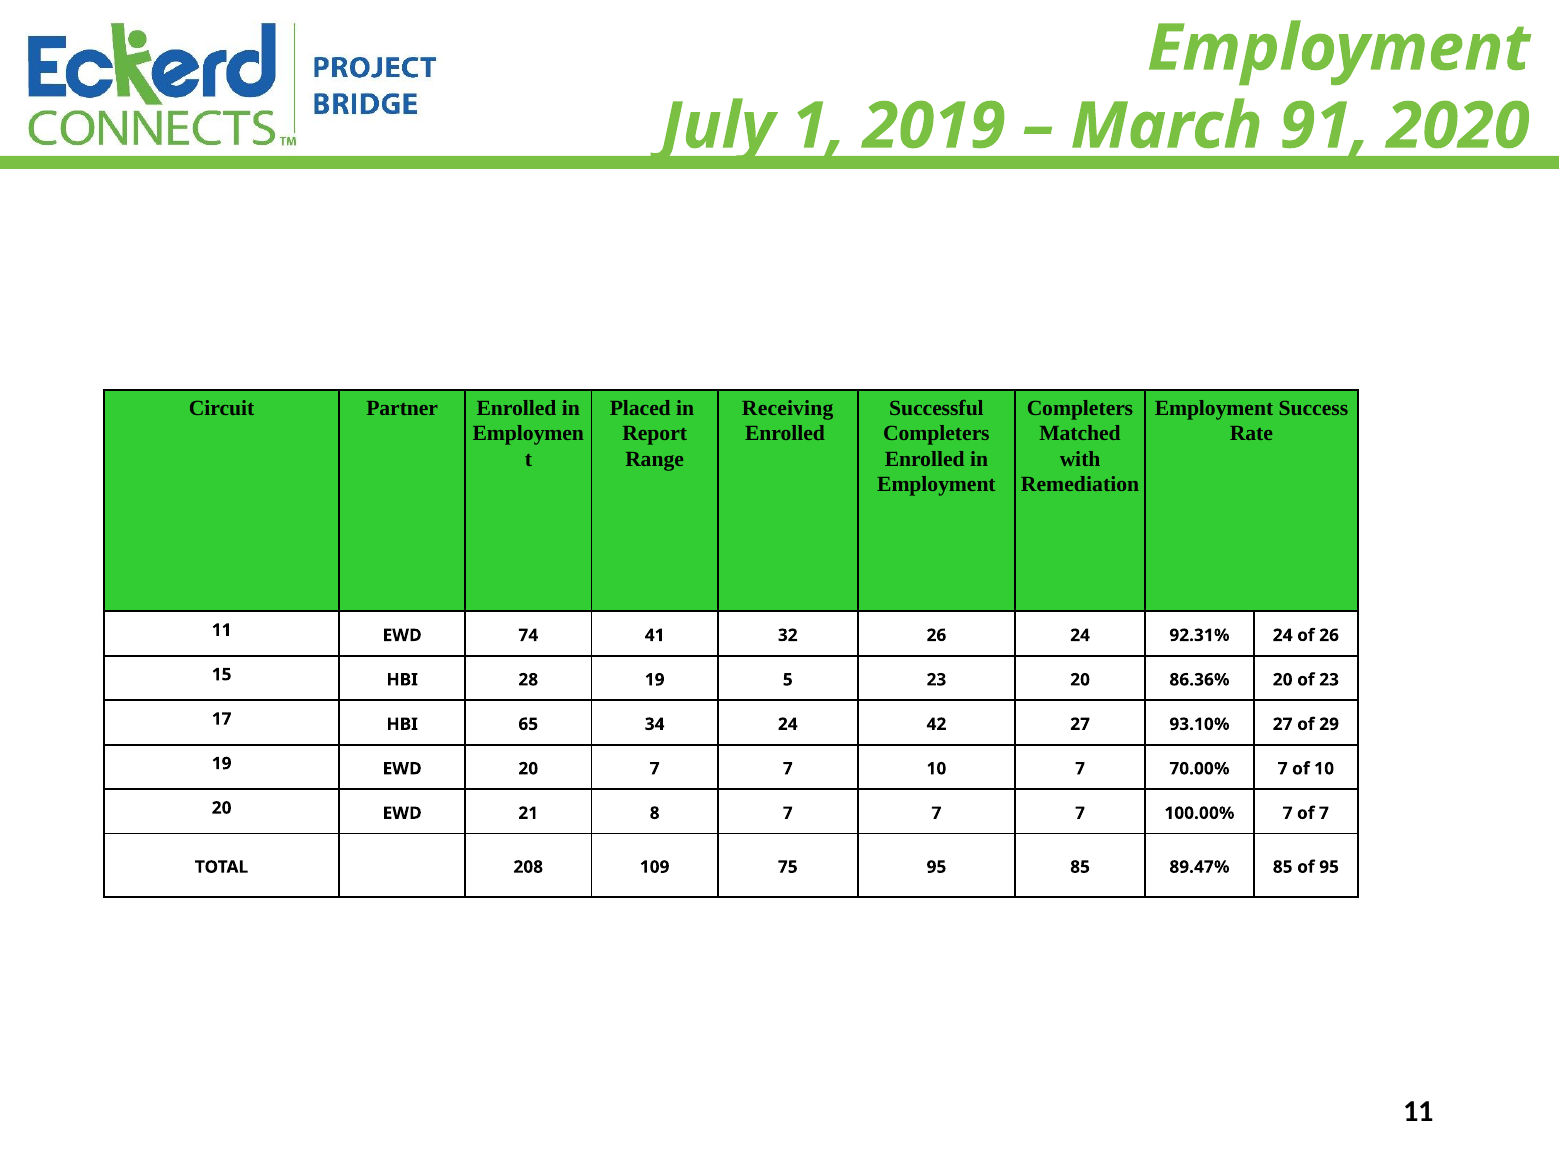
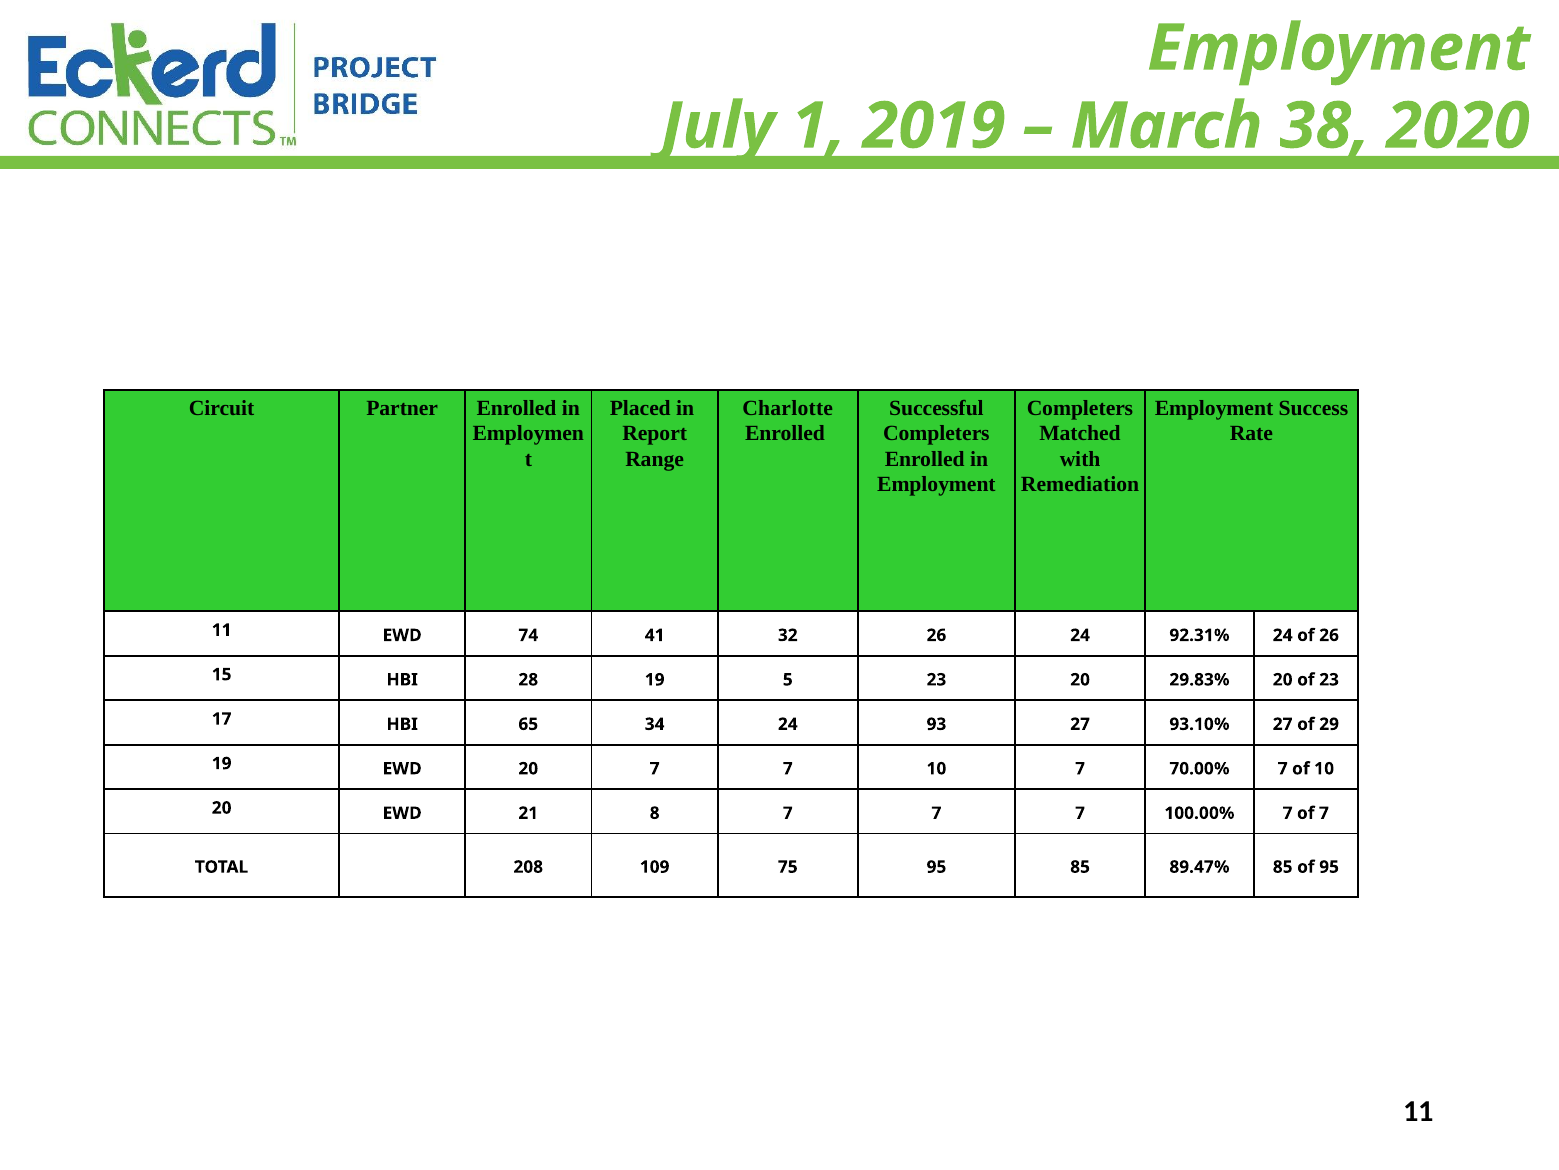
91: 91 -> 38
Receiving: Receiving -> Charlotte
86.36%: 86.36% -> 29.83%
42: 42 -> 93
